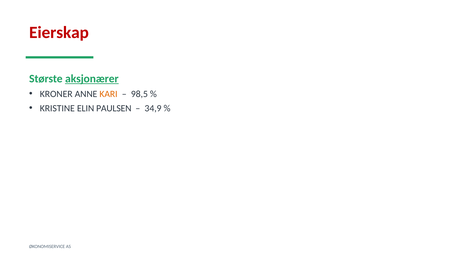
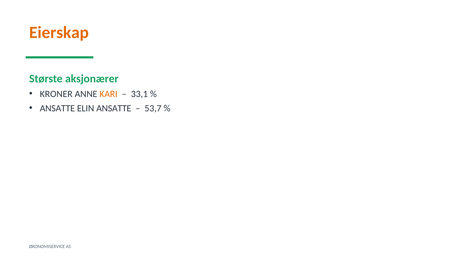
Eierskap colour: red -> orange
aksjonærer underline: present -> none
98,5: 98,5 -> 33,1
KRISTINE at (57, 108): KRISTINE -> ANSATTE
ELIN PAULSEN: PAULSEN -> ANSATTE
34,9: 34,9 -> 53,7
